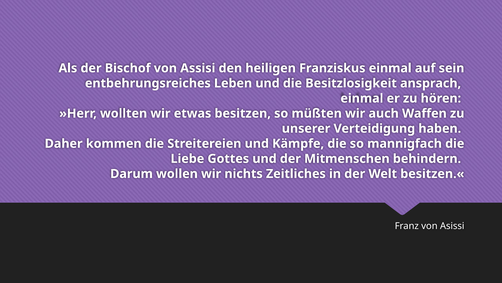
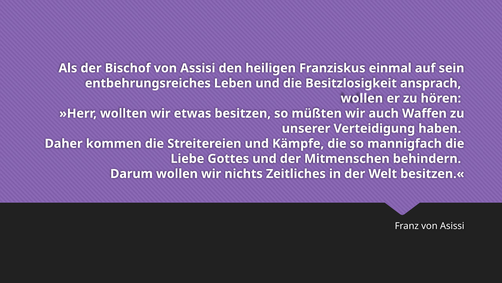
einmal at (362, 98): einmal -> wollen
